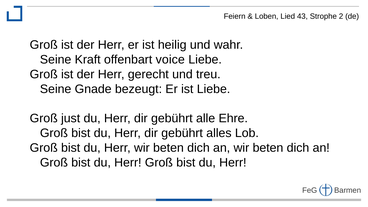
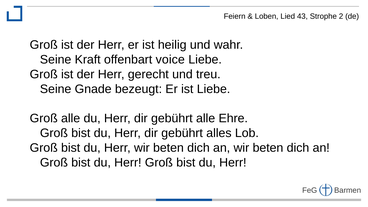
Groß just: just -> alle
